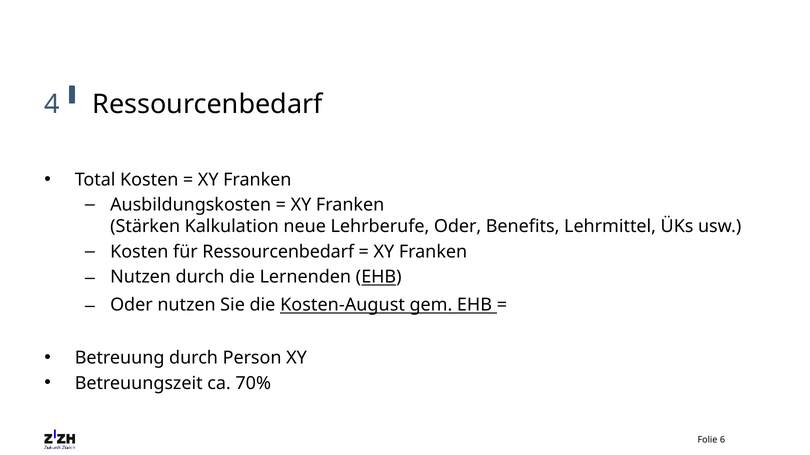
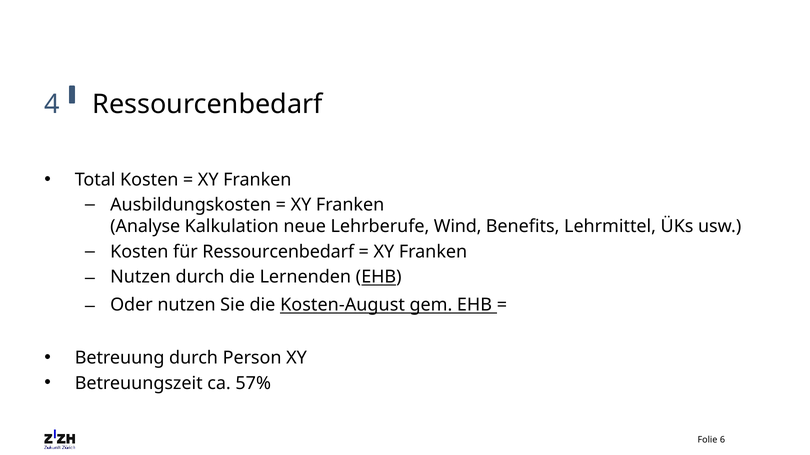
Stärken: Stärken -> Analyse
Lehrberufe Oder: Oder -> Wind
70%: 70% -> 57%
